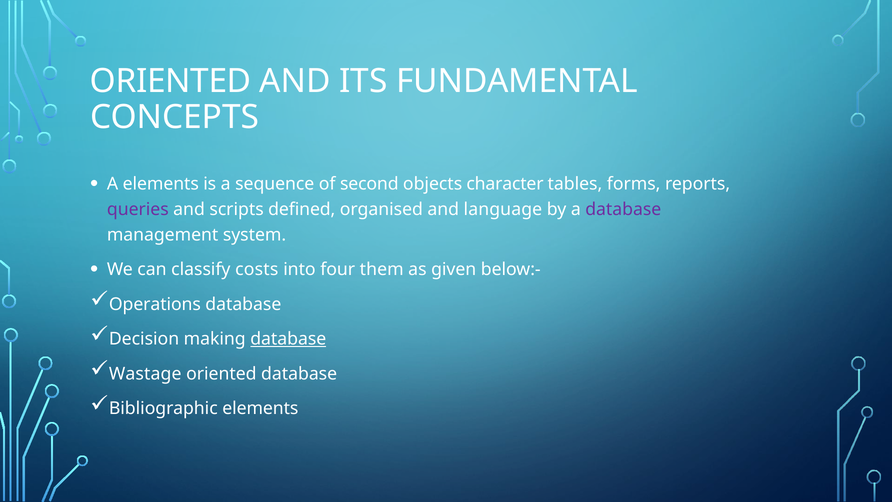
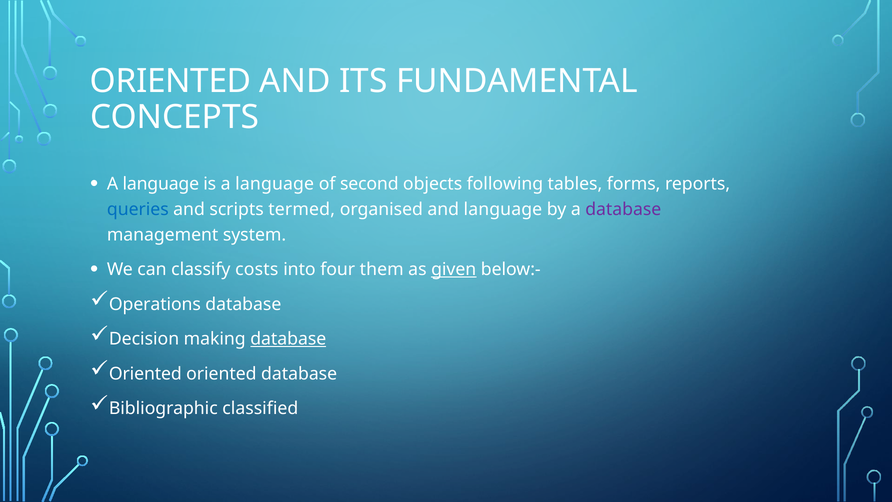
elements at (161, 184): elements -> language
is a sequence: sequence -> language
character: character -> following
queries colour: purple -> blue
defined: defined -> termed
given underline: none -> present
Wastage at (145, 374): Wastage -> Oriented
Bibliographic elements: elements -> classified
